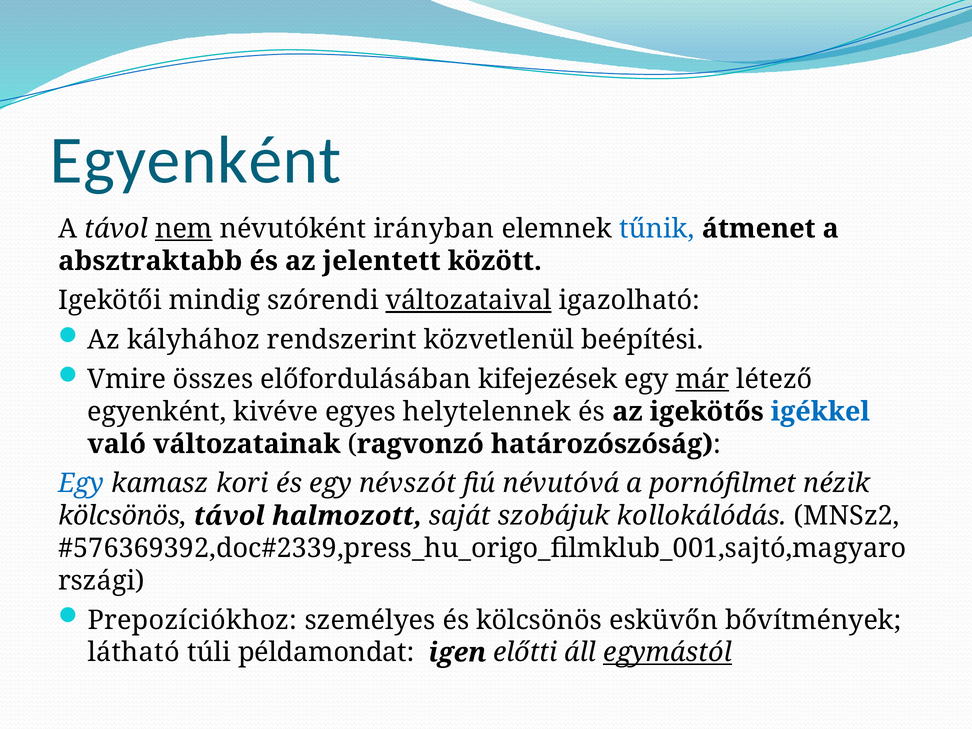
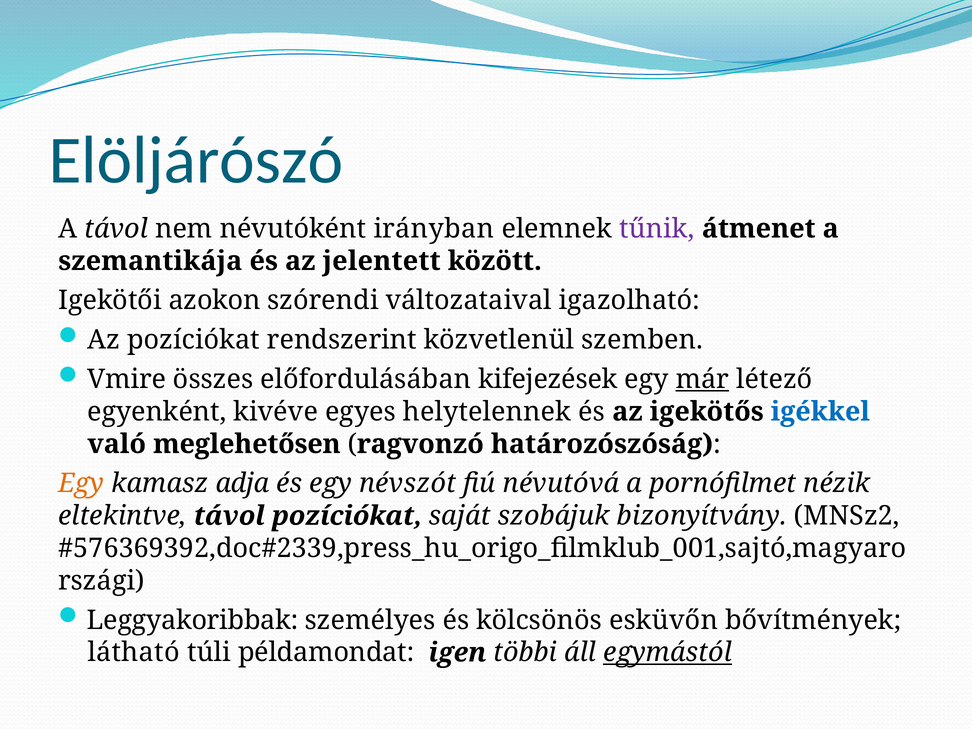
Egyenként at (196, 161): Egyenként -> Elöljárószó
nem underline: present -> none
tűnik colour: blue -> purple
absztraktabb: absztraktabb -> szemantikája
mindig: mindig -> azokon
változataival underline: present -> none
Az kályhához: kályhához -> pozíciókat
beépítési: beépítési -> szemben
változatainak: változatainak -> meglehetősen
Egy at (81, 484) colour: blue -> orange
kori: kori -> adja
kölcsönös at (123, 516): kölcsönös -> eltekintve
távol halmozott: halmozott -> pozíciókat
kollokálódás: kollokálódás -> bizonyítvány
Prepozíciókhoz: Prepozíciókhoz -> Leggyakoribbak
előtti: előtti -> többi
